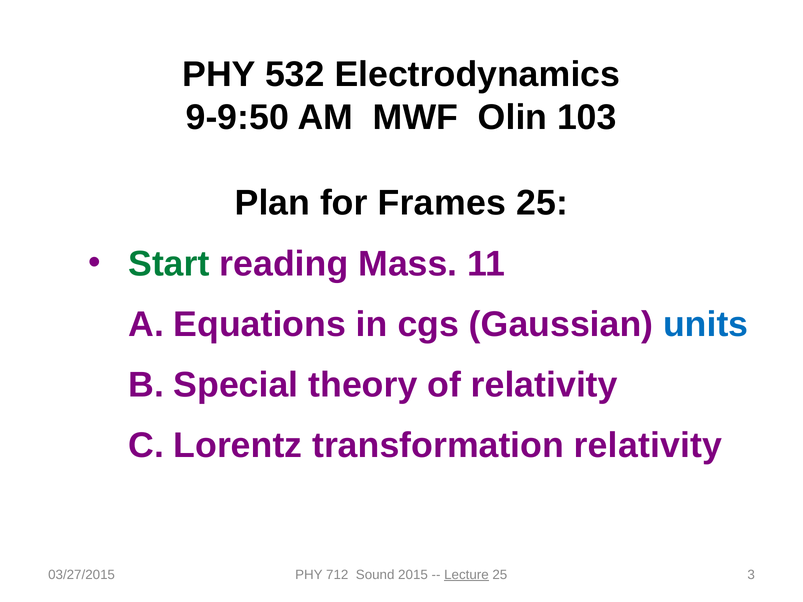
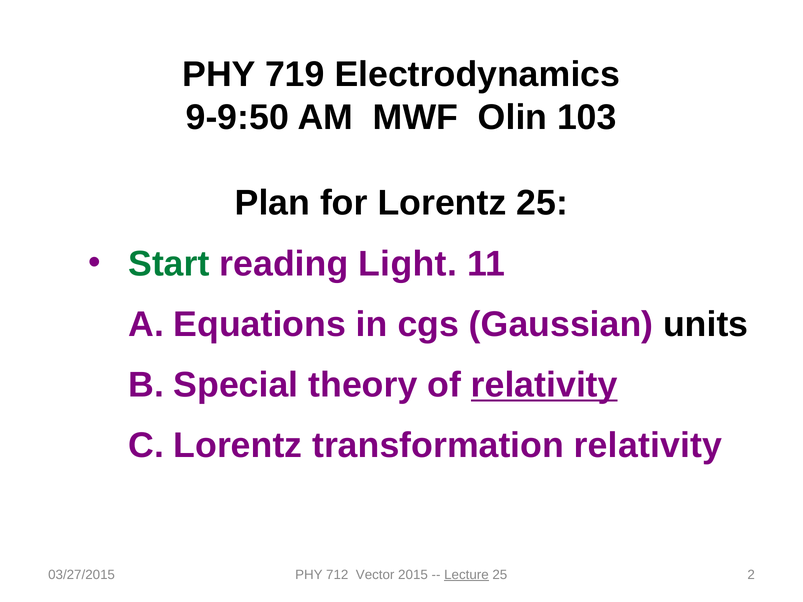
532: 532 -> 719
for Frames: Frames -> Lorentz
Mass: Mass -> Light
units colour: blue -> black
relativity at (544, 385) underline: none -> present
Sound: Sound -> Vector
3: 3 -> 2
